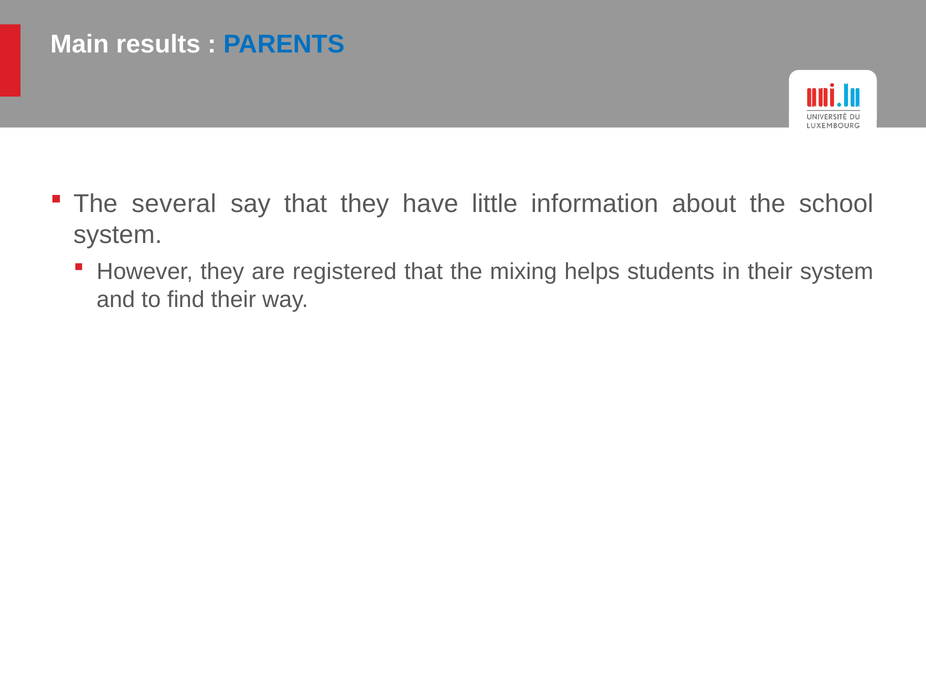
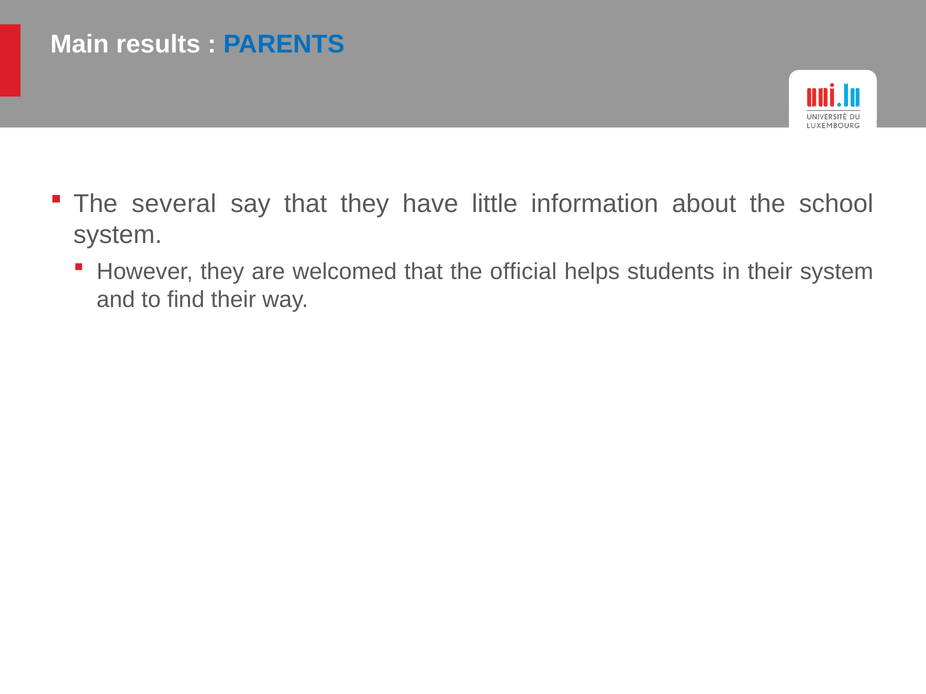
registered: registered -> welcomed
mixing: mixing -> official
